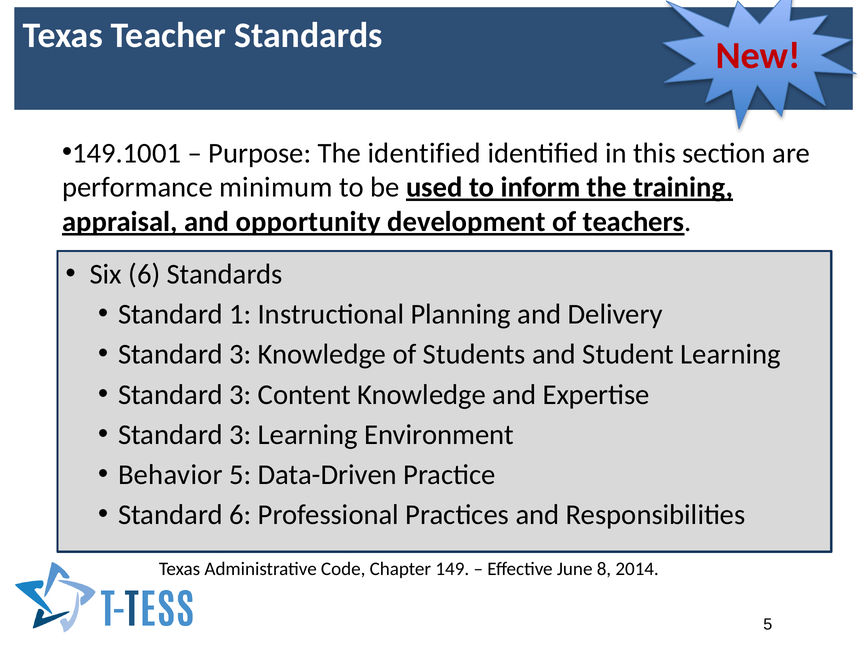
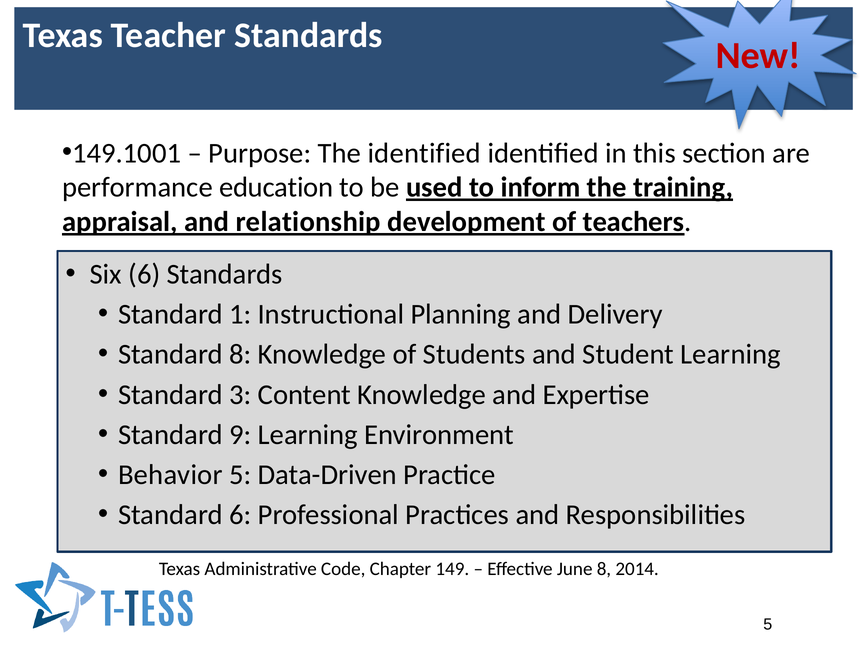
minimum: minimum -> education
opportunity: opportunity -> relationship
3 at (240, 355): 3 -> 8
3 at (240, 435): 3 -> 9
